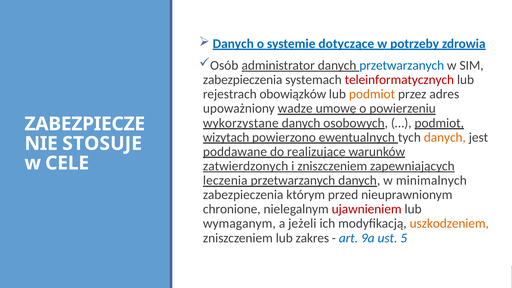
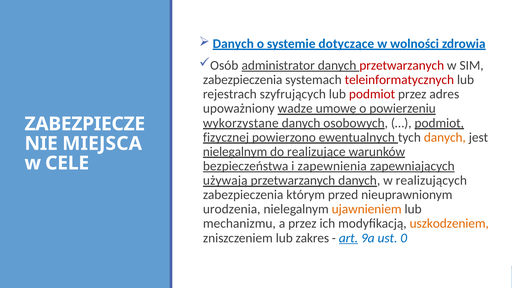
potrzeby: potrzeby -> wolności
przetwarzanych at (402, 65) colour: blue -> red
obowiązków: obowiązków -> szyfrujących
podmiot at (372, 94) colour: orange -> red
wizytach: wizytach -> fizycznej
STOSUJE: STOSUJE -> MIEJSCA
poddawane at (235, 152): poddawane -> nielegalnym
zatwierdzonych: zatwierdzonych -> bezpieczeństwa
i zniszczeniem: zniszczeniem -> zapewnienia
leczenia: leczenia -> używają
minimalnych: minimalnych -> realizujących
chronione: chronione -> urodzenia
ujawnieniem colour: red -> orange
wymaganym: wymaganym -> mechanizmu
a jeżeli: jeżeli -> przez
art underline: none -> present
5: 5 -> 0
